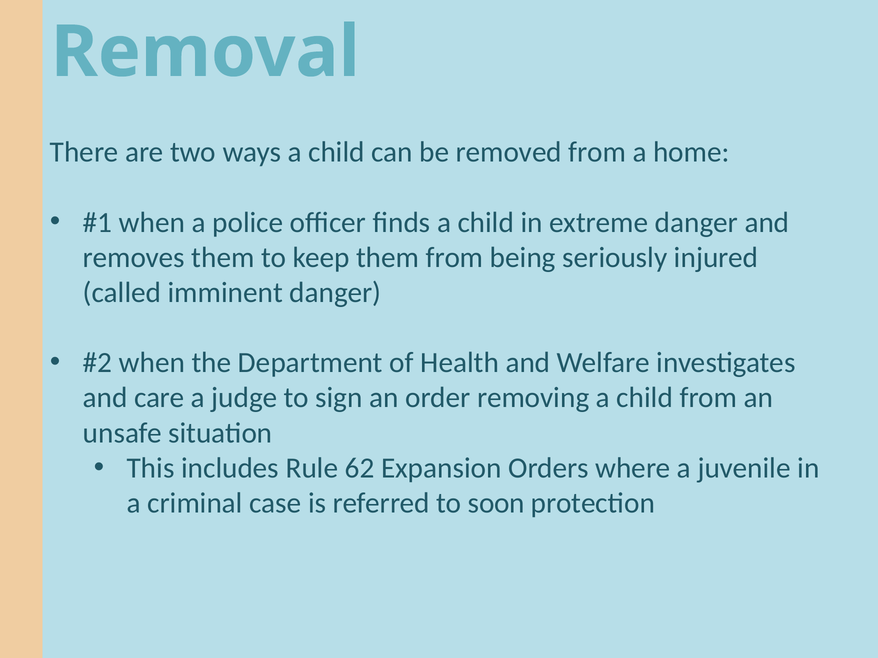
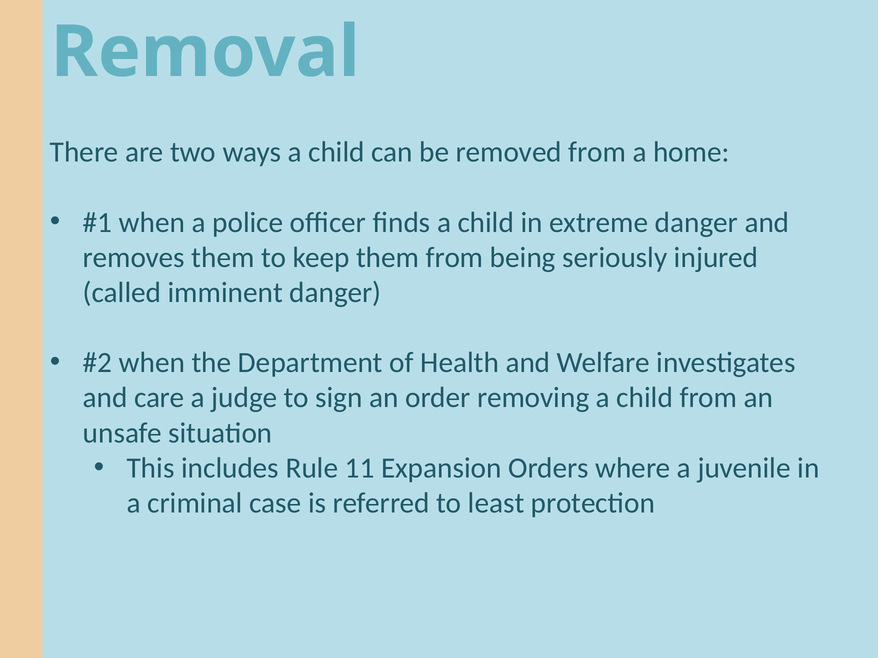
62: 62 -> 11
soon: soon -> least
